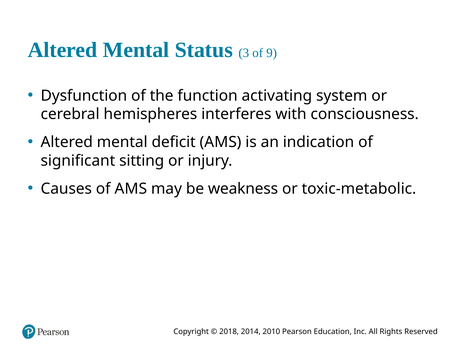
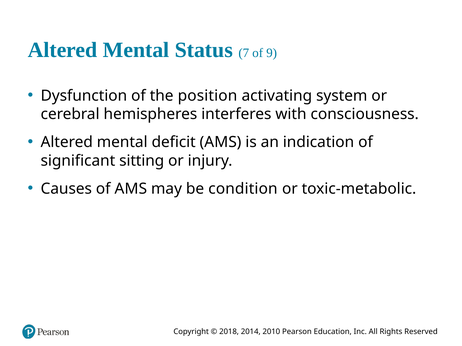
3: 3 -> 7
function: function -> position
weakness: weakness -> condition
